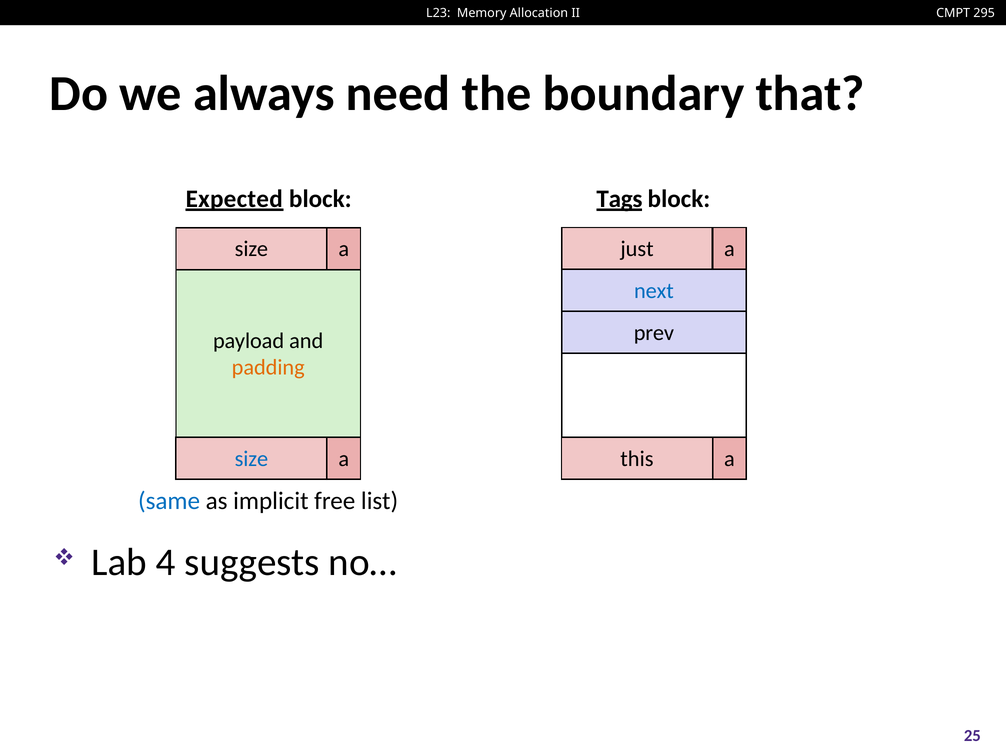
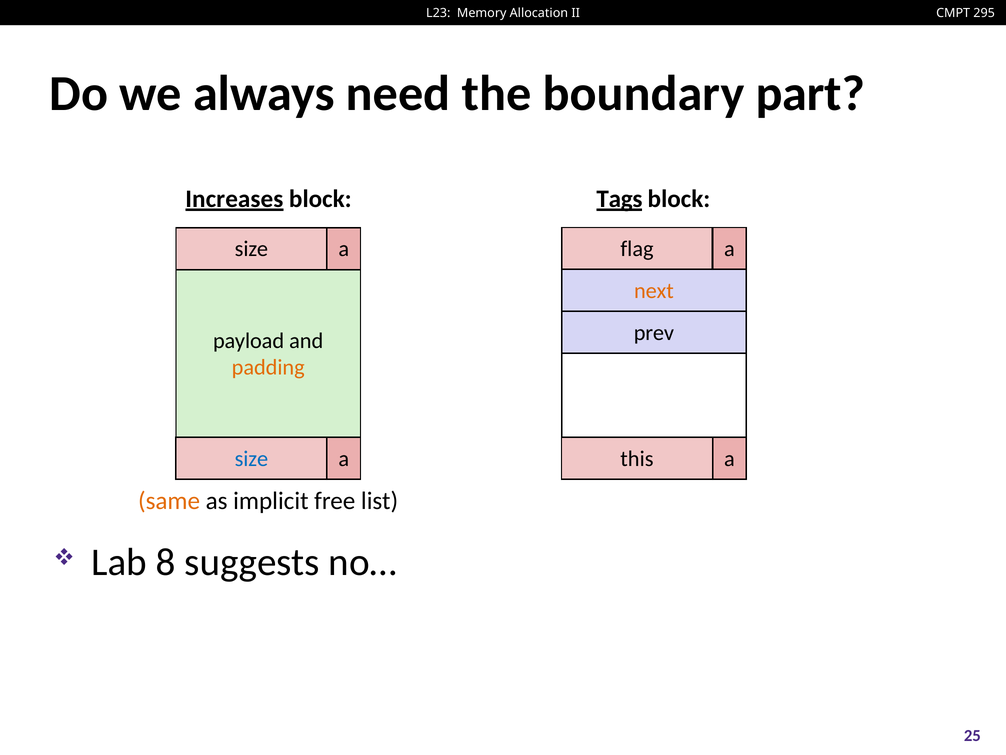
that: that -> part
Expected: Expected -> Increases
just: just -> flag
next colour: blue -> orange
same colour: blue -> orange
4: 4 -> 8
